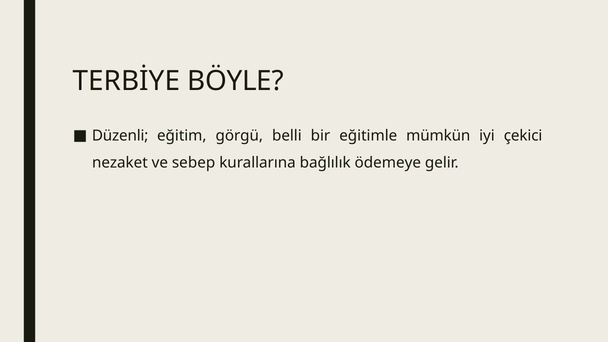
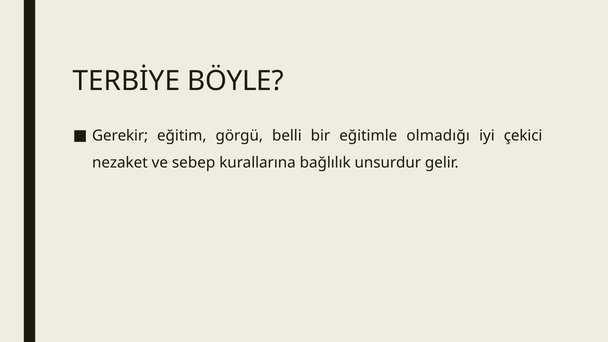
Düzenli: Düzenli -> Gerekir
mümkün: mümkün -> olmadığı
ödemeye: ödemeye -> unsurdur
